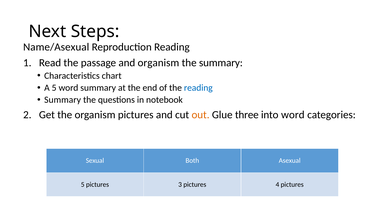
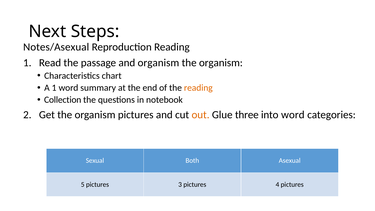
Name/Asexual: Name/Asexual -> Notes/Asexual
summary at (221, 63): summary -> organism
A 5: 5 -> 1
reading at (198, 88) colour: blue -> orange
Summary at (63, 100): Summary -> Collection
